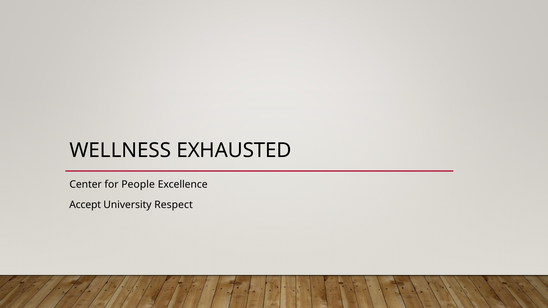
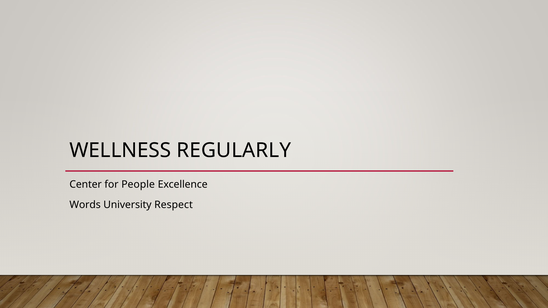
EXHAUSTED: EXHAUSTED -> REGULARLY
Accept: Accept -> Words
